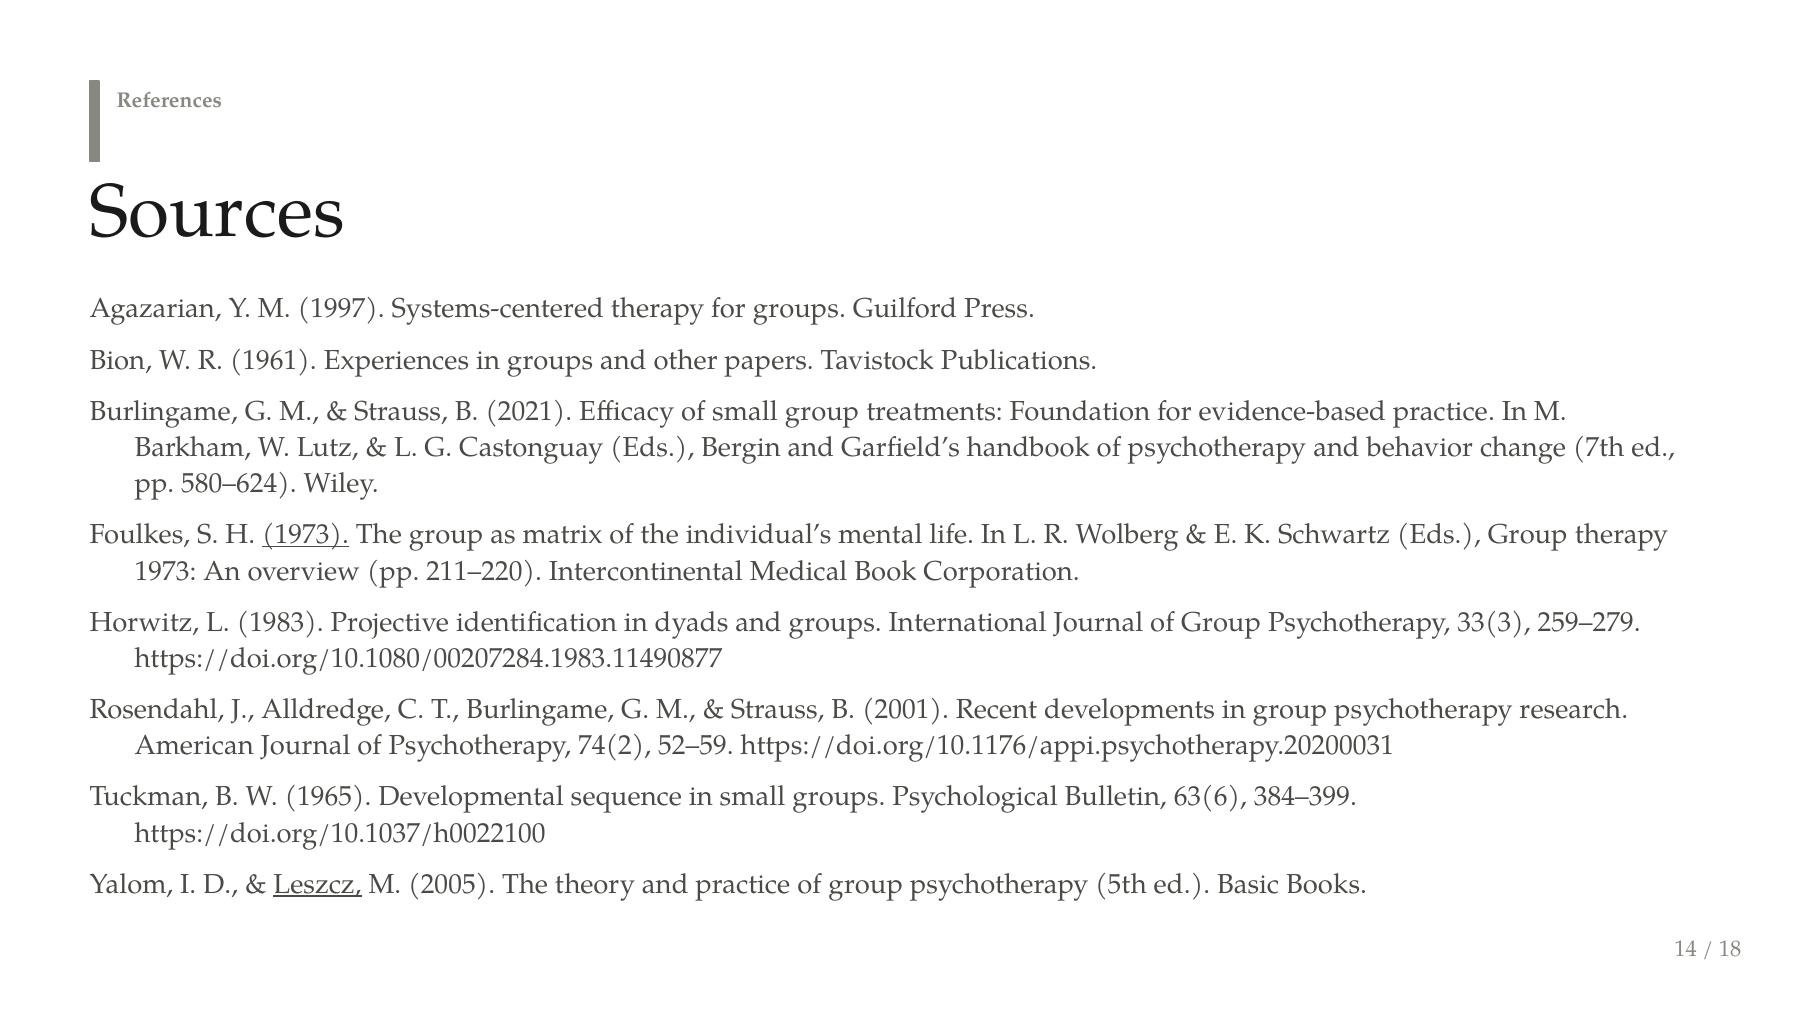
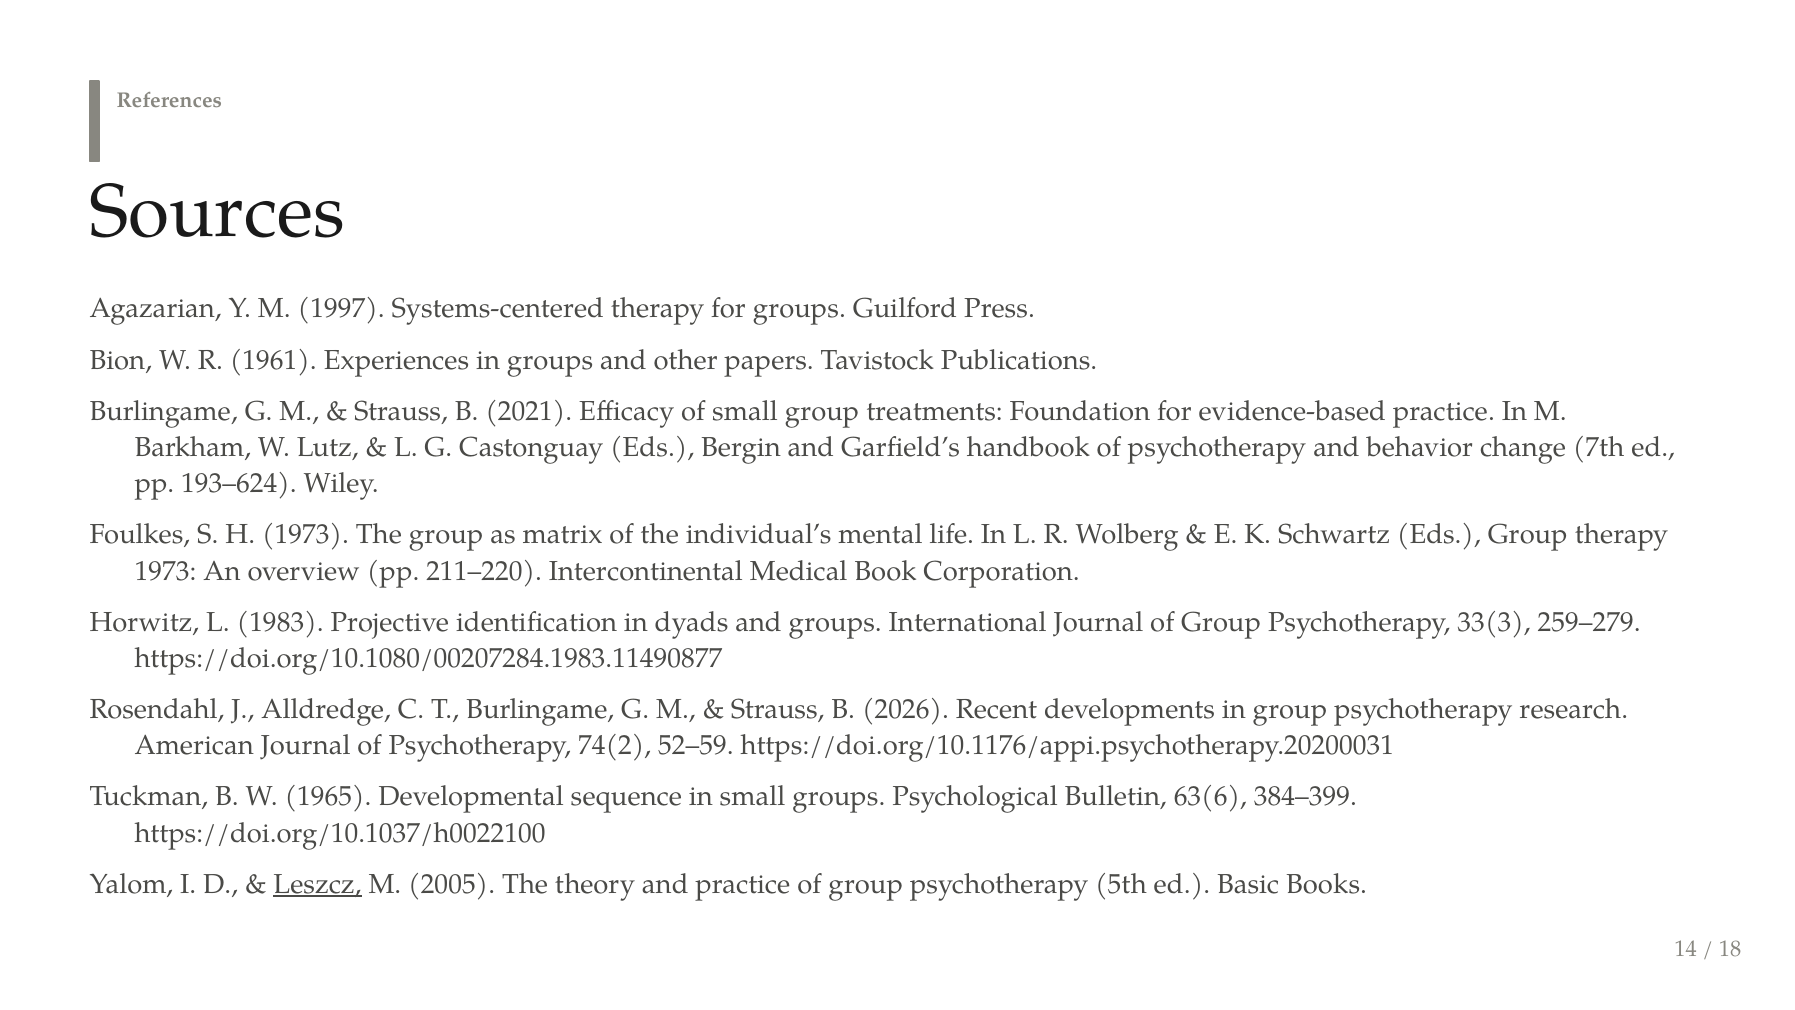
580–624: 580–624 -> 193–624
1973 at (306, 535) underline: present -> none
2001: 2001 -> 2026
